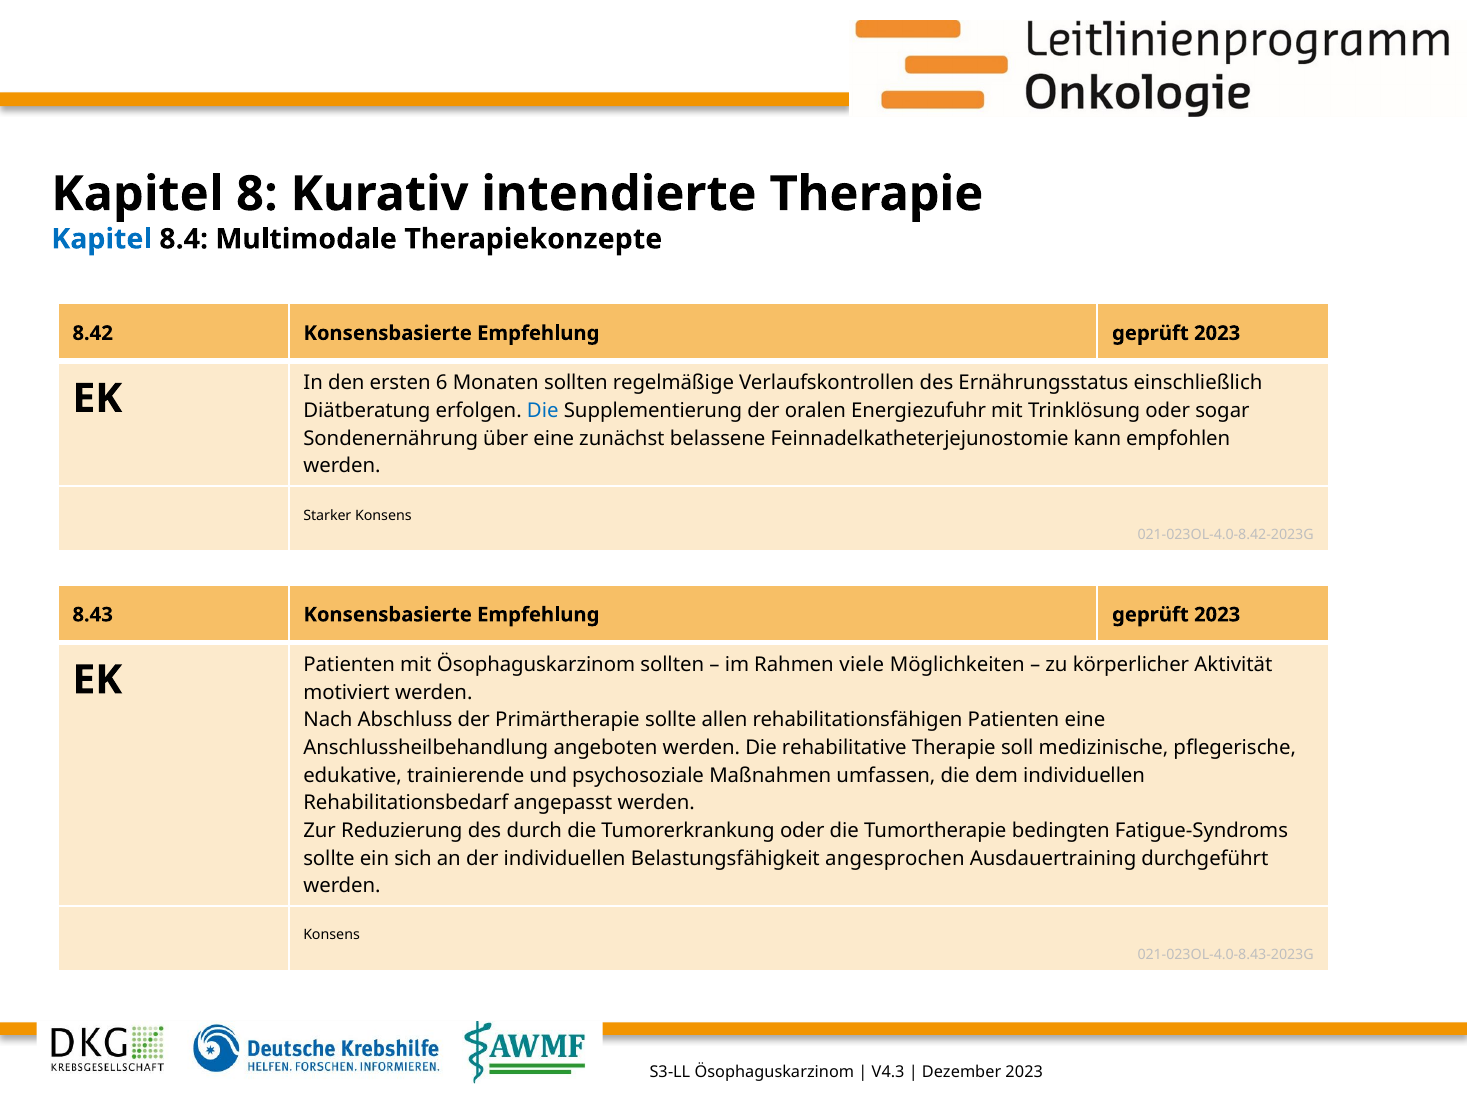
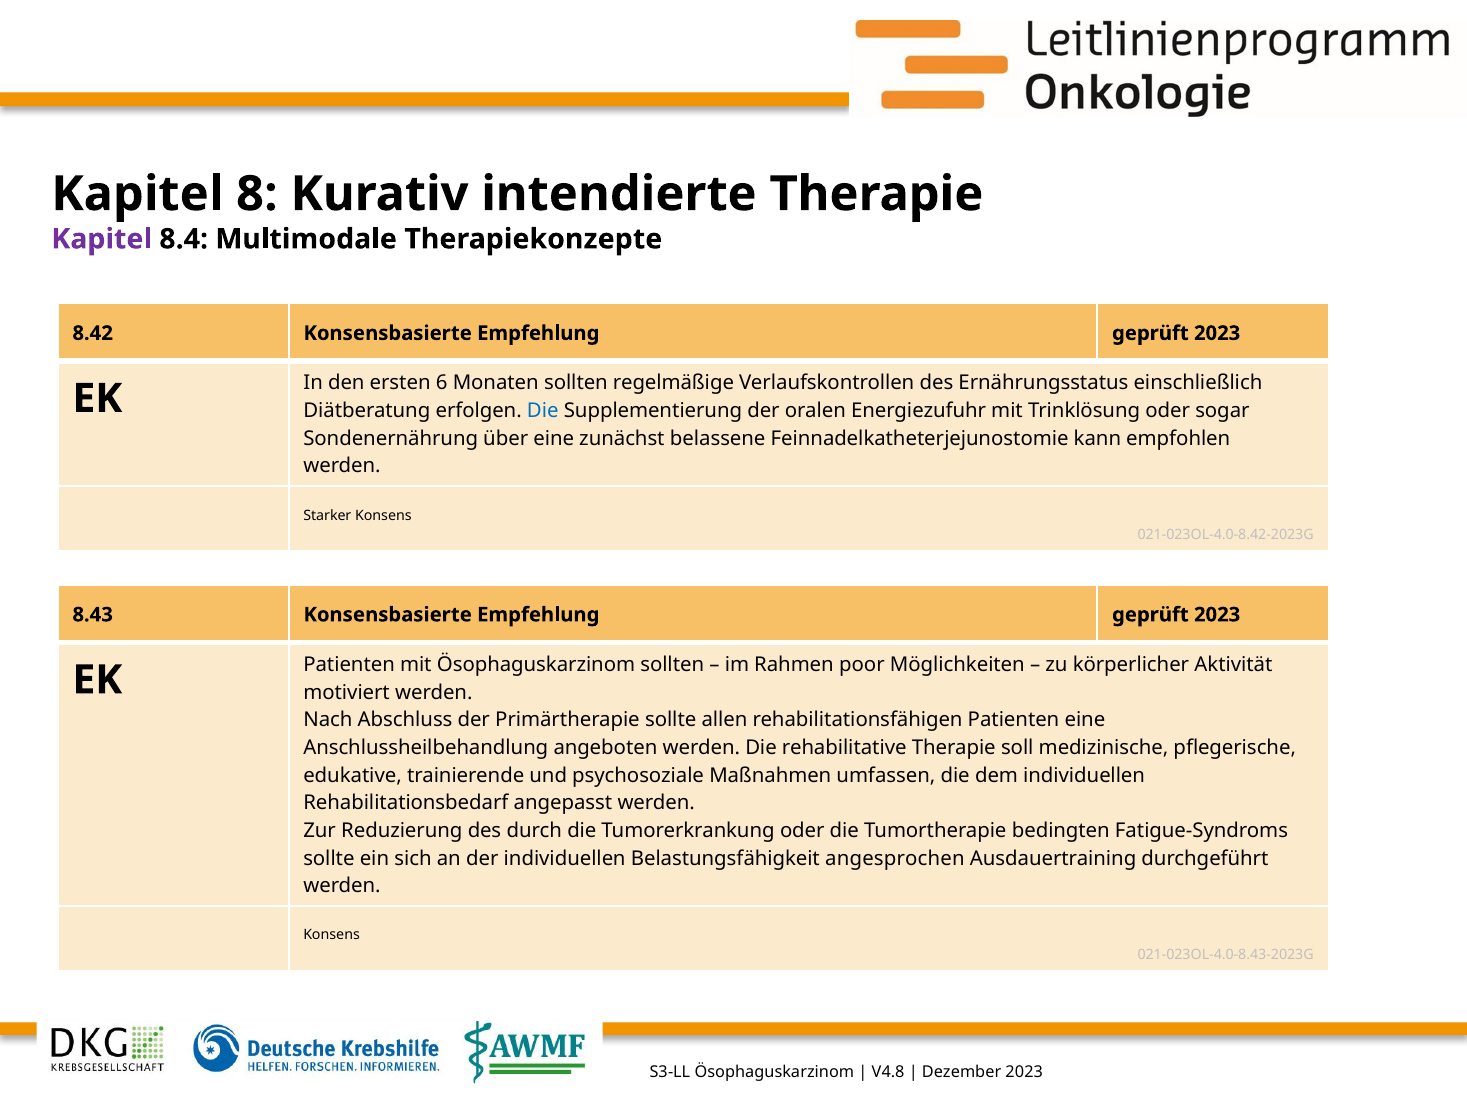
Kapitel at (102, 239) colour: blue -> purple
viele: viele -> poor
V4.3: V4.3 -> V4.8
